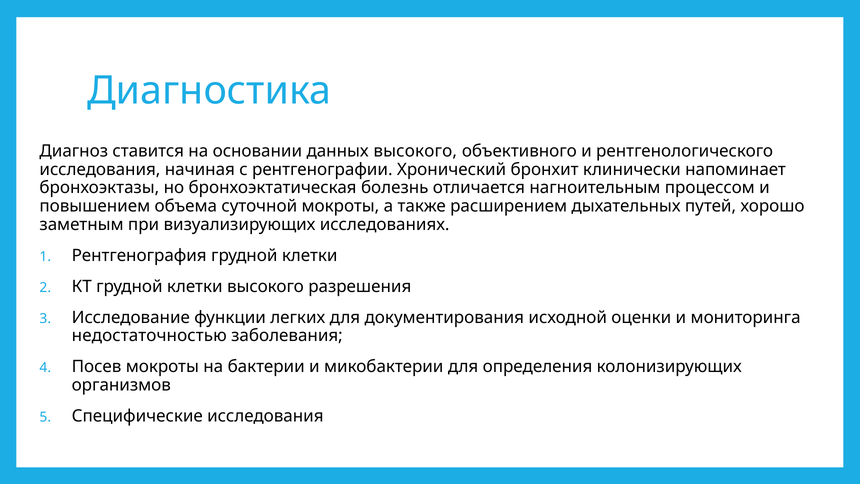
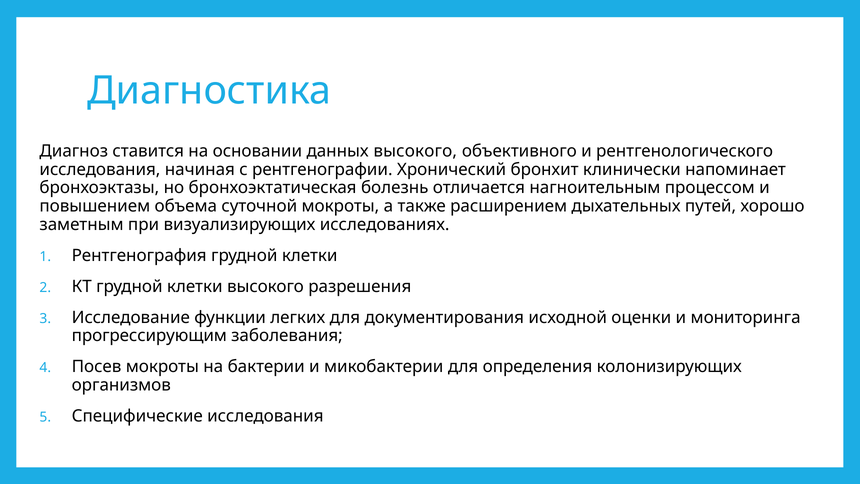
недостаточностью: недостаточностью -> прогрессирующим
